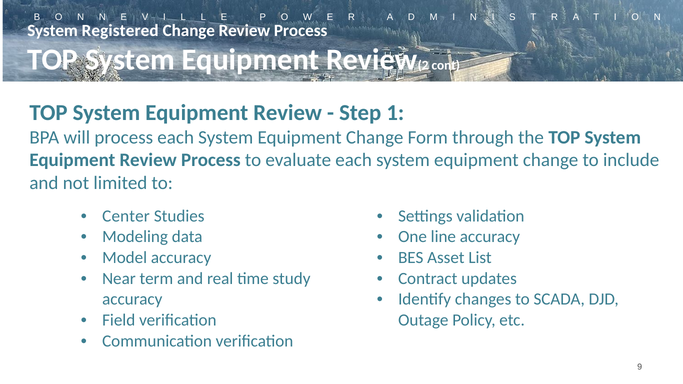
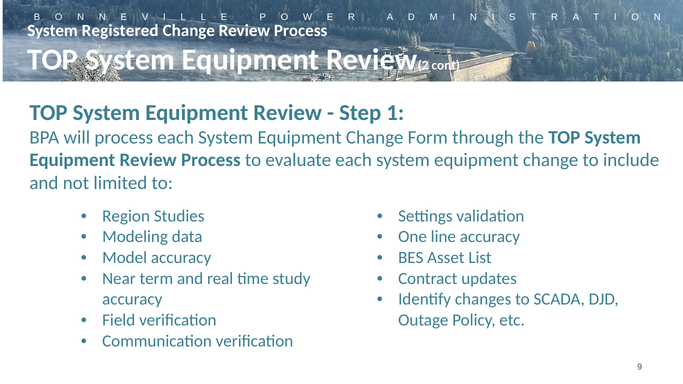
Center: Center -> Region
